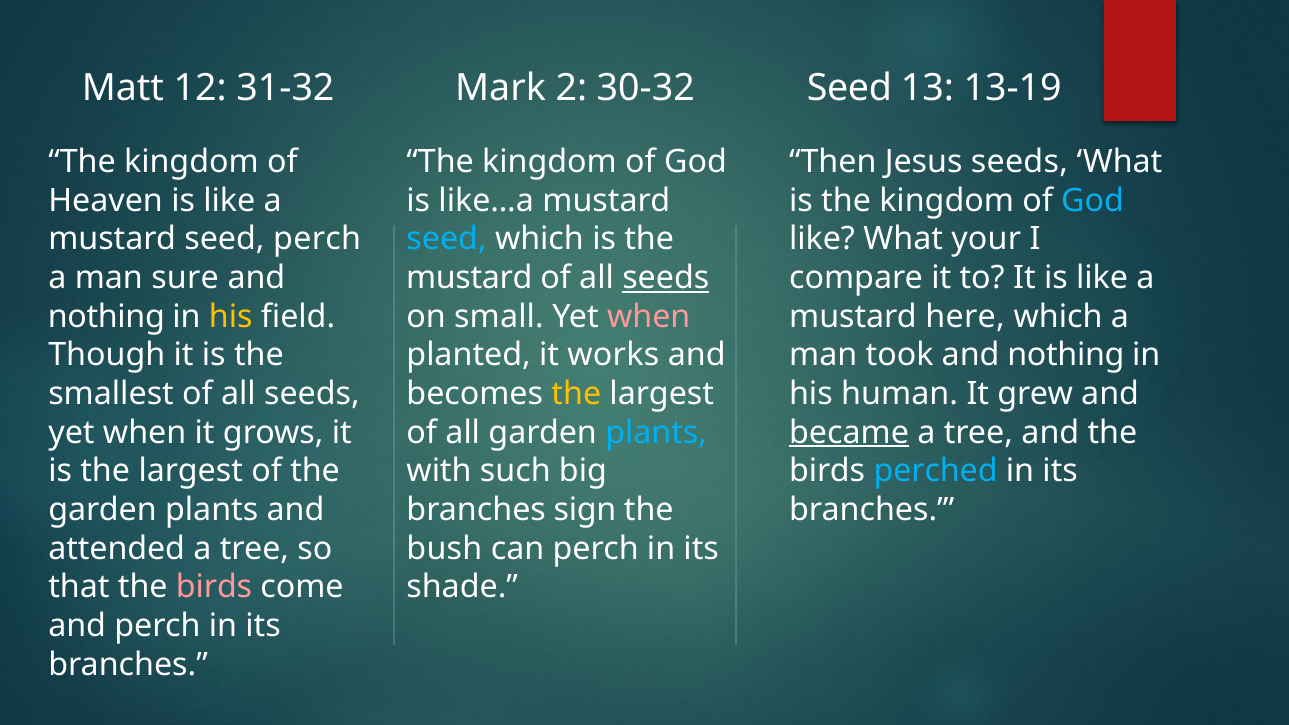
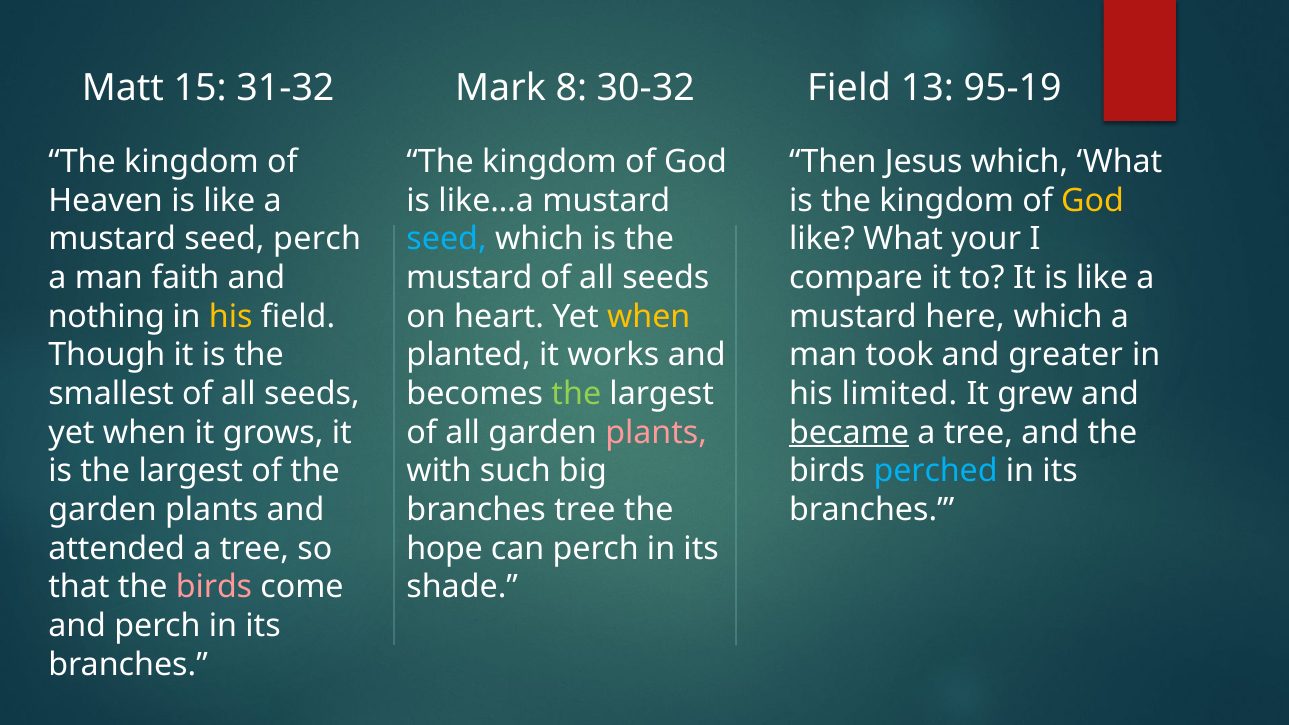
12: 12 -> 15
2: 2 -> 8
Seed at (849, 88): Seed -> Field
13-19: 13-19 -> 95-19
Jesus seeds: seeds -> which
God at (1093, 200) colour: light blue -> yellow
sure: sure -> faith
seeds at (666, 278) underline: present -> none
small: small -> heart
when at (649, 316) colour: pink -> yellow
took and nothing: nothing -> greater
the at (576, 394) colour: yellow -> light green
human: human -> limited
plants at (656, 432) colour: light blue -> pink
branches sign: sign -> tree
bush: bush -> hope
